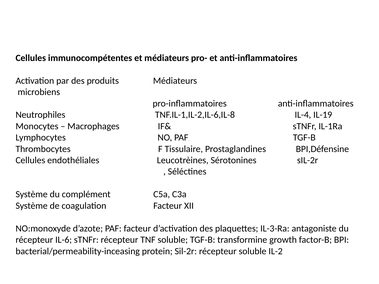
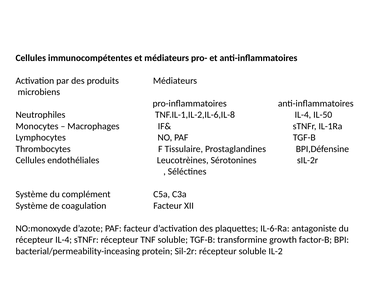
IL-19: IL-19 -> IL-50
IL-3-Ra: IL-3-Ra -> IL-6-Ra
récepteur IL-6: IL-6 -> IL-4
